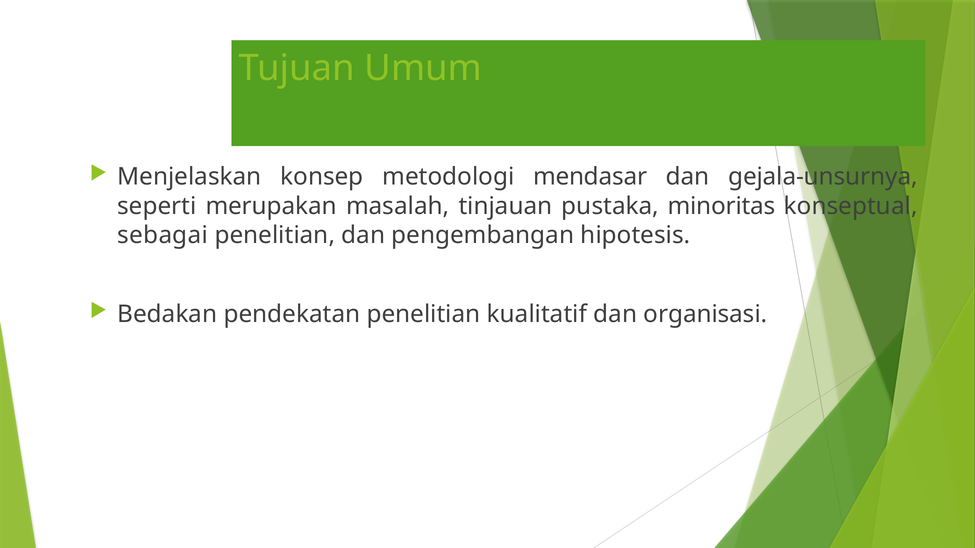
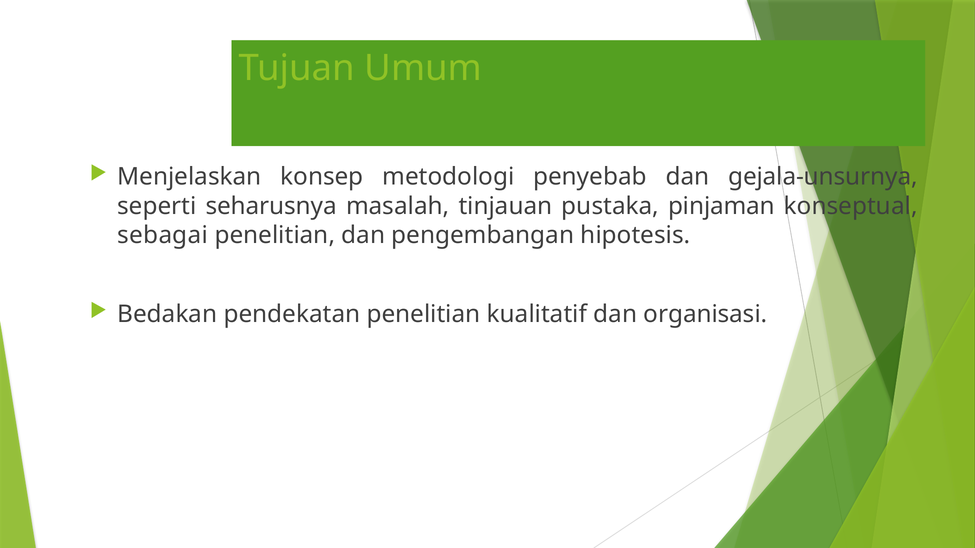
mendasar: mendasar -> penyebab
merupakan: merupakan -> seharusnya
minoritas: minoritas -> pinjaman
